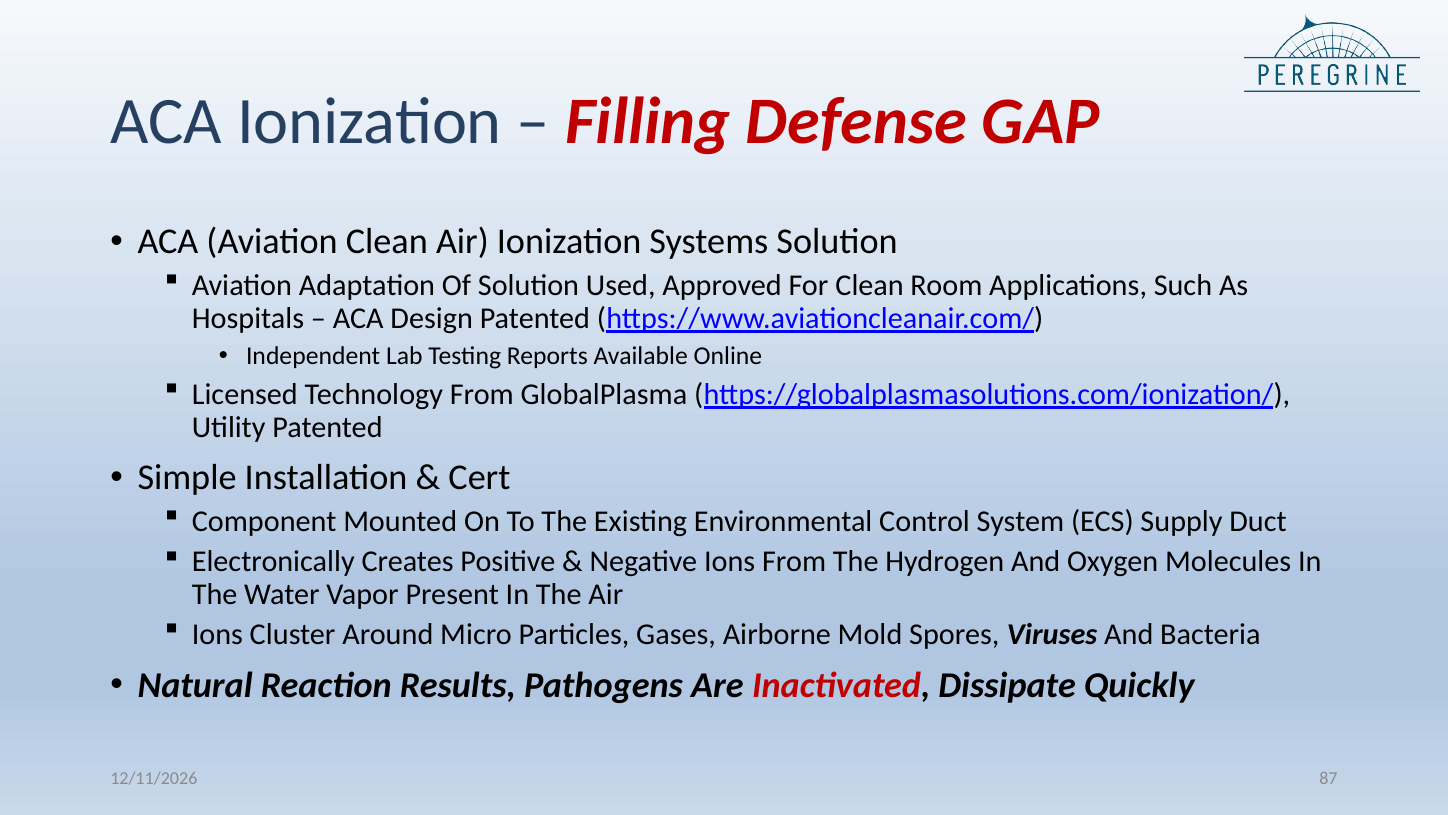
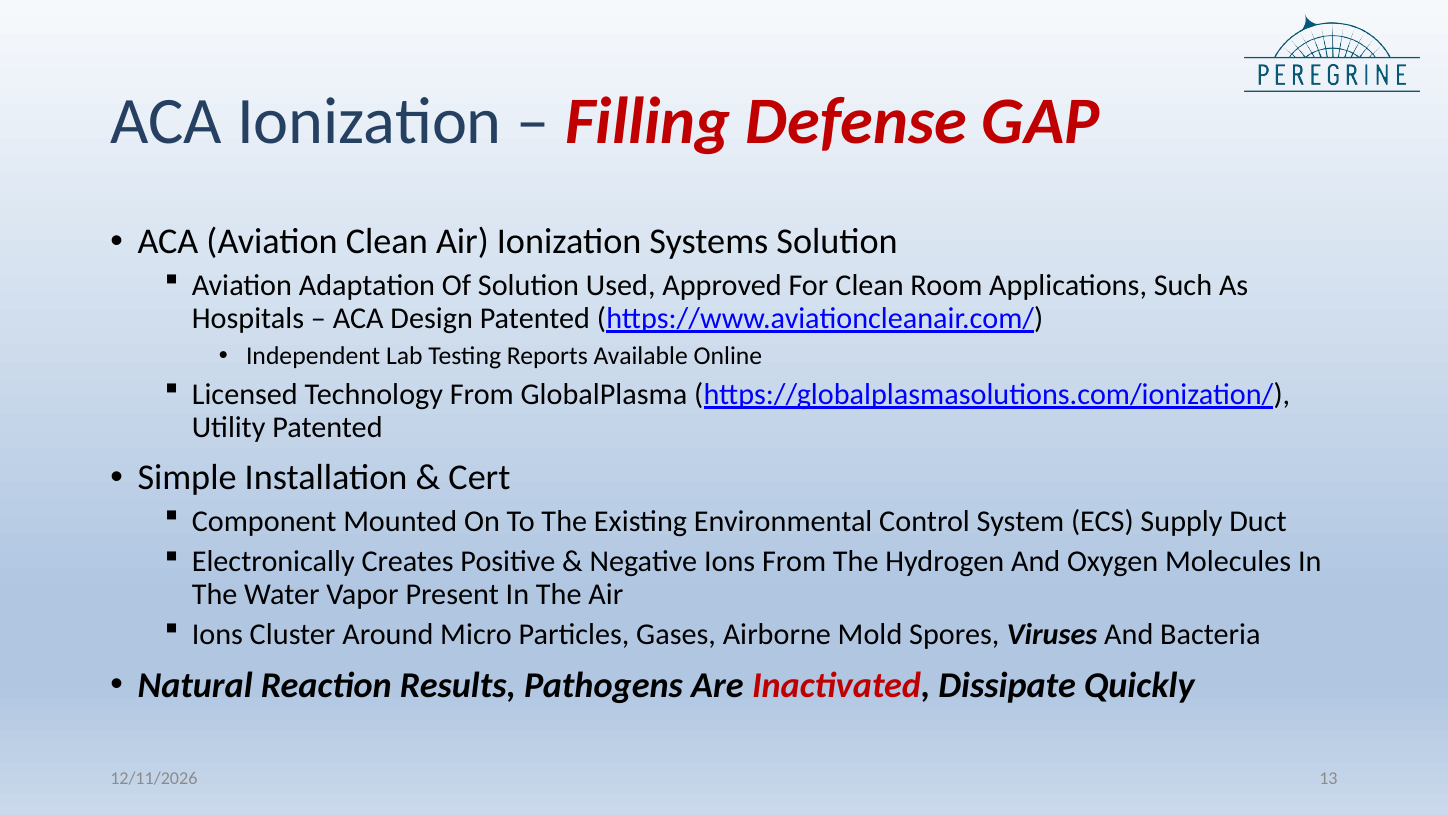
87: 87 -> 13
